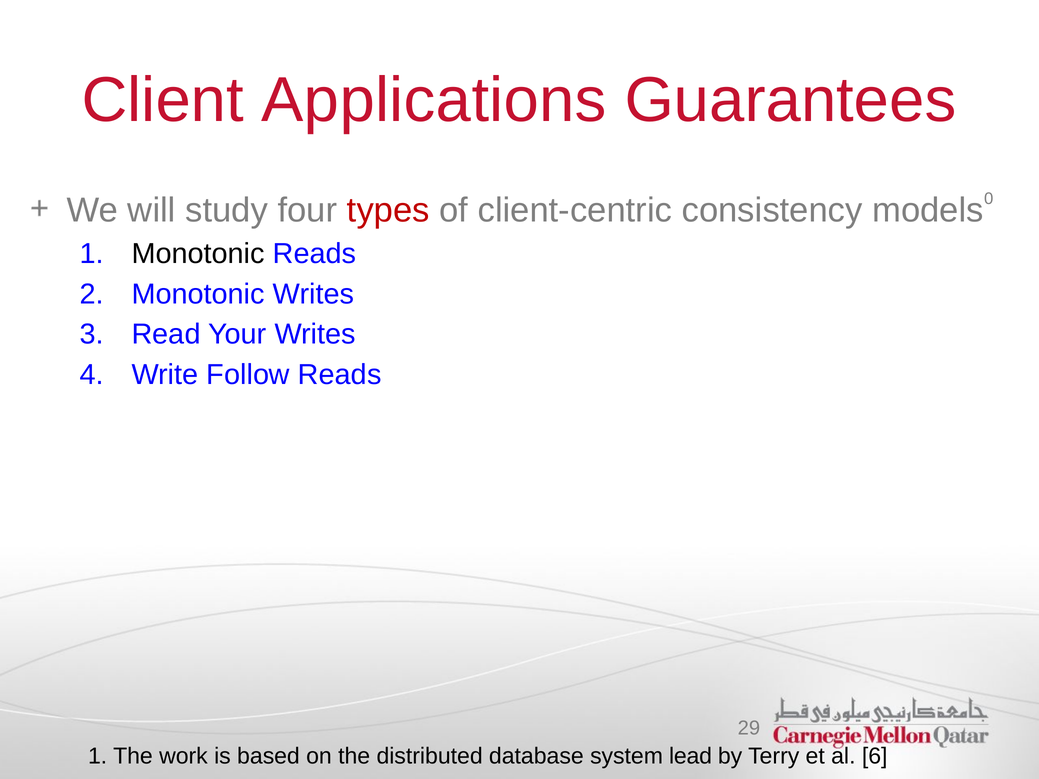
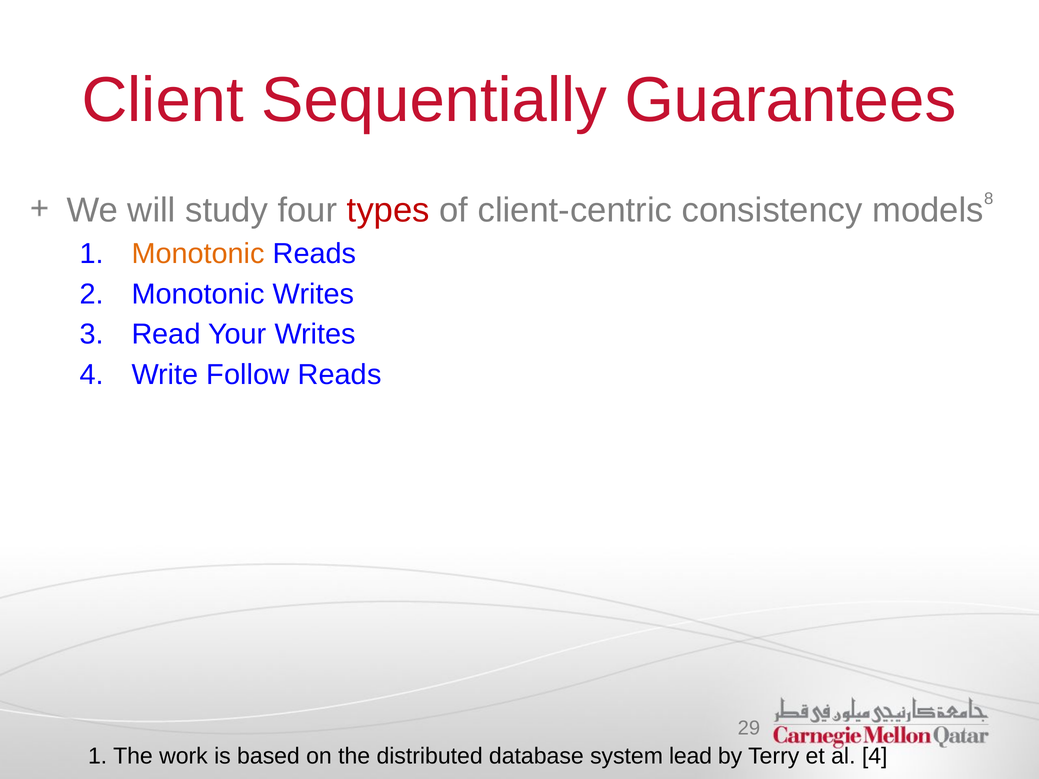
Applications: Applications -> Sequentially
0: 0 -> 8
Monotonic at (198, 254) colour: black -> orange
al 6: 6 -> 4
